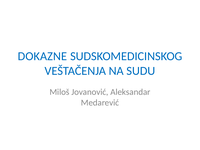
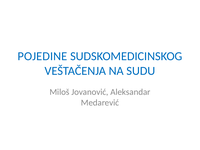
DOKAZNE: DOKAZNE -> POJEDINE
